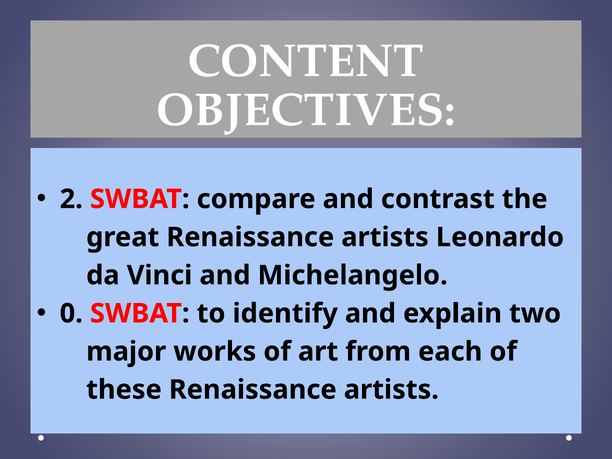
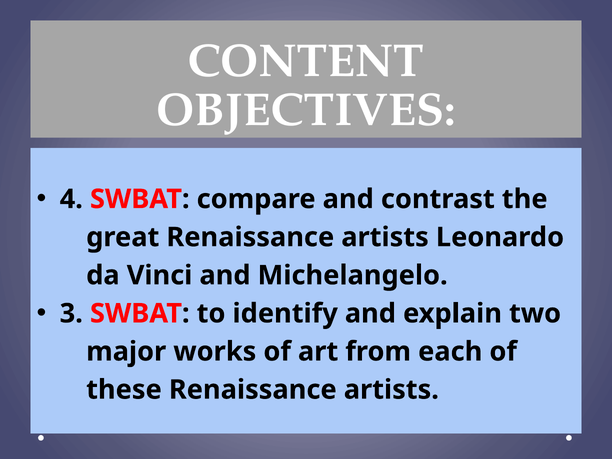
2: 2 -> 4
0: 0 -> 3
